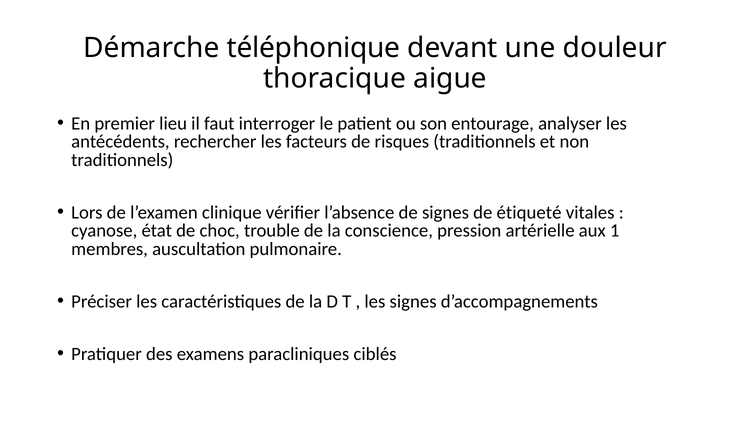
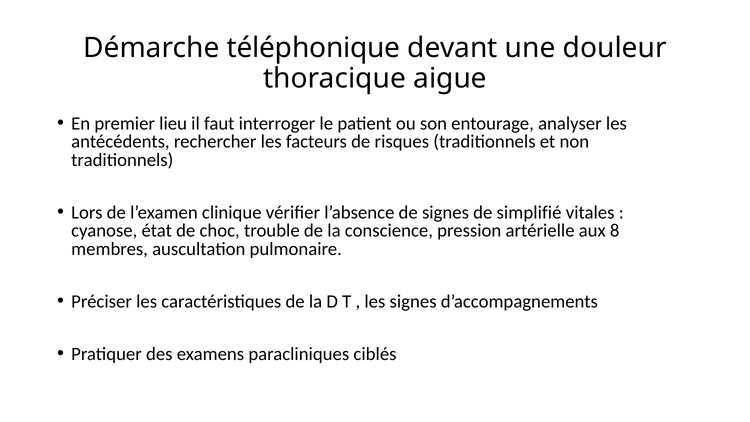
étiqueté: étiqueté -> simplifié
1: 1 -> 8
